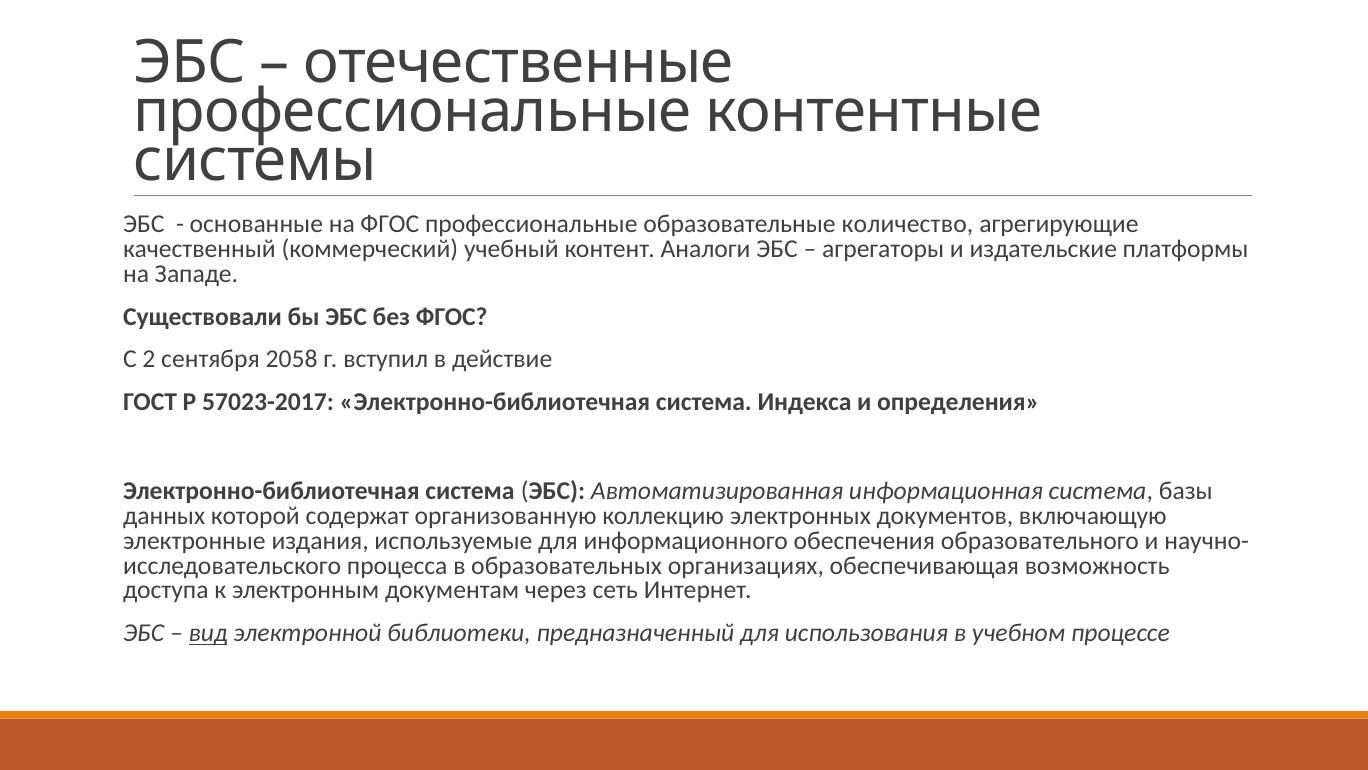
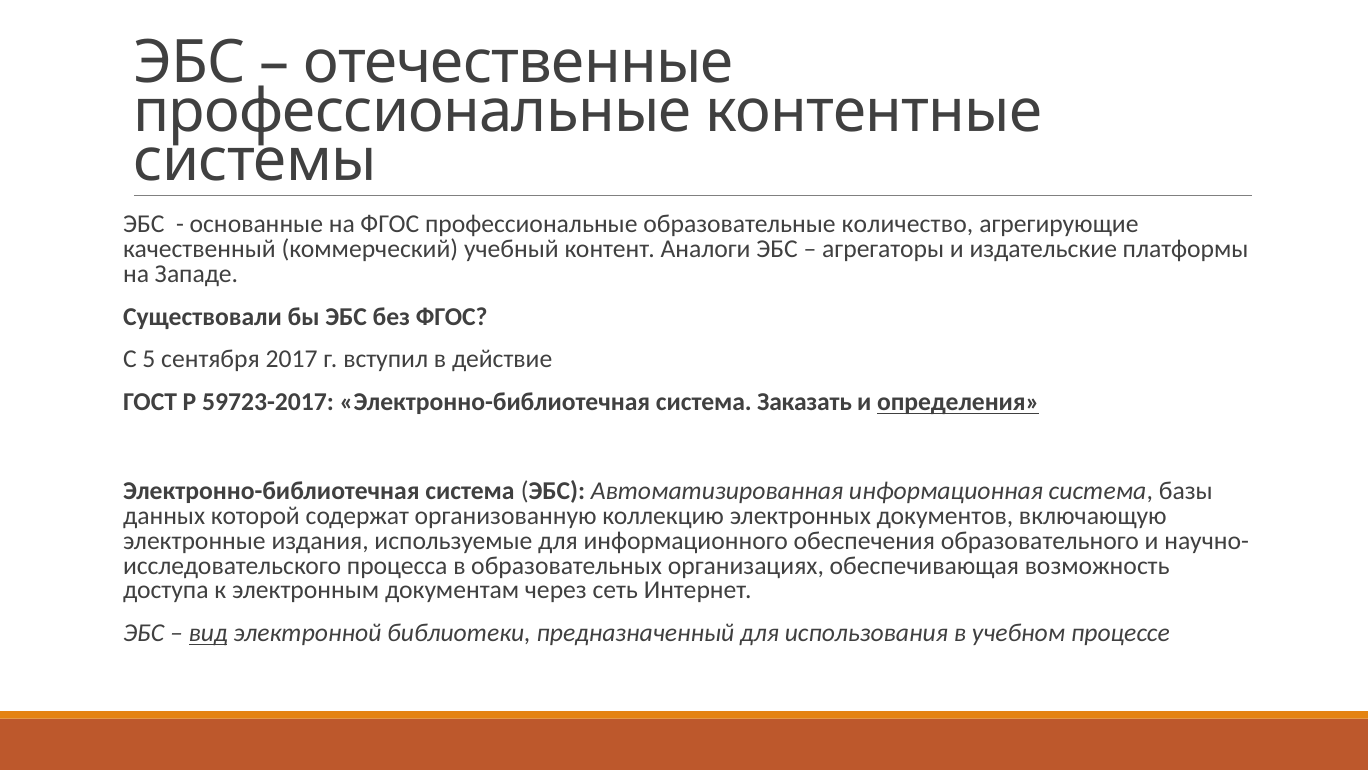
2: 2 -> 5
2058: 2058 -> 2017
57023-2017: 57023-2017 -> 59723-2017
Индекса: Индекса -> Заказать
определения underline: none -> present
